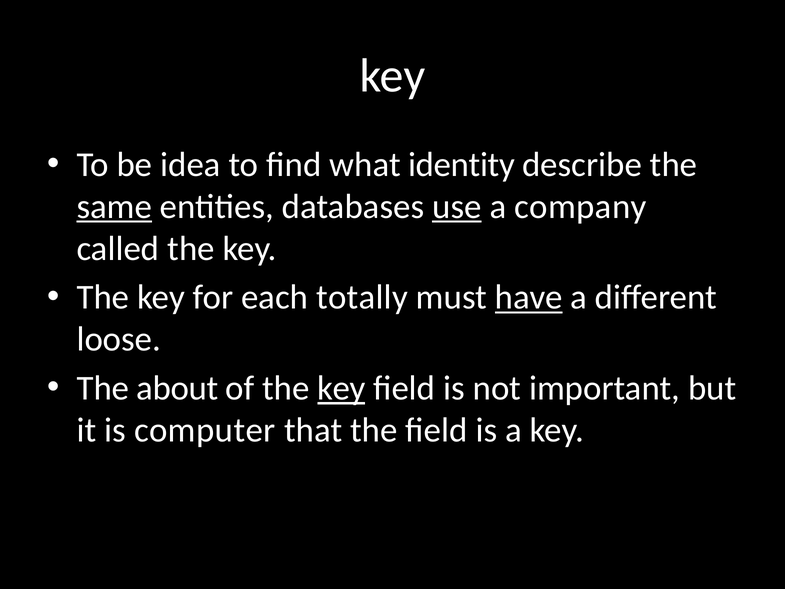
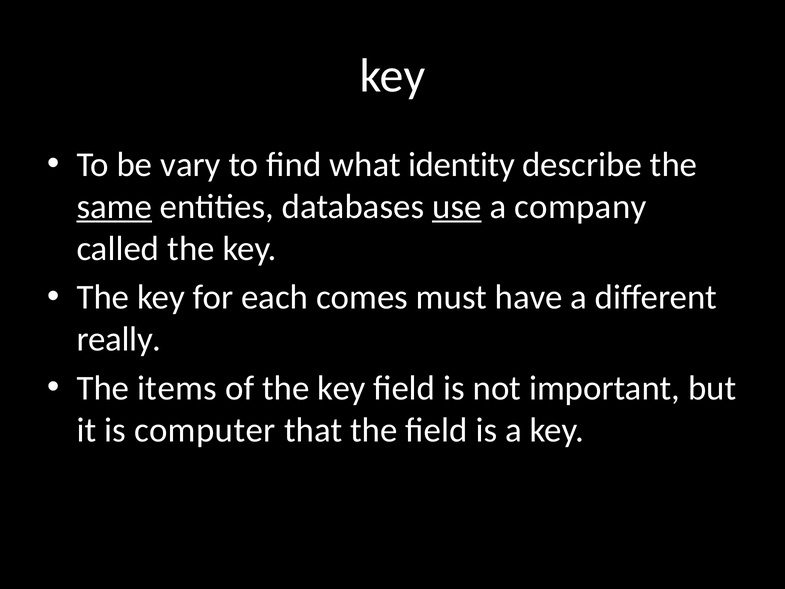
idea: idea -> vary
totally: totally -> comes
have underline: present -> none
loose: loose -> really
about: about -> items
key at (341, 388) underline: present -> none
